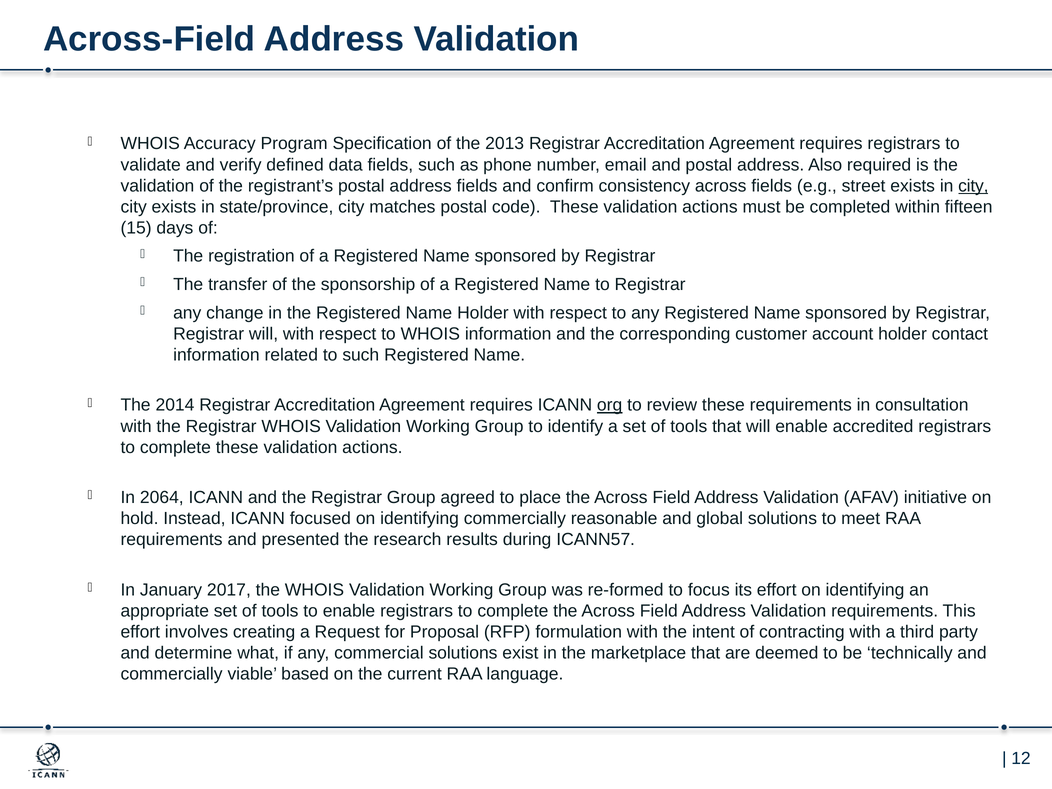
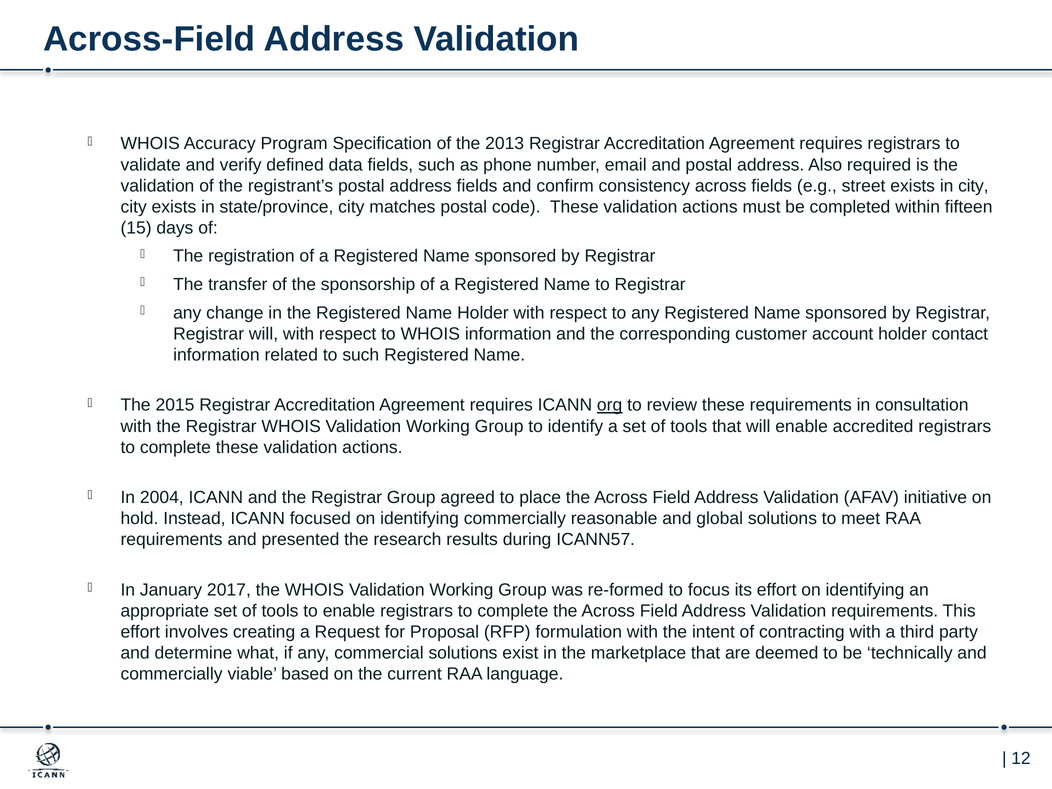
city at (973, 186) underline: present -> none
2014: 2014 -> 2015
2064: 2064 -> 2004
